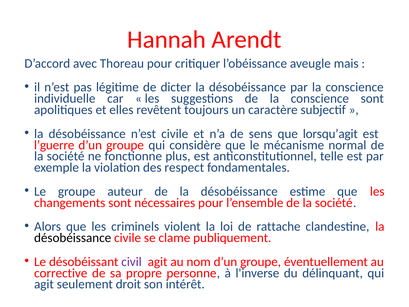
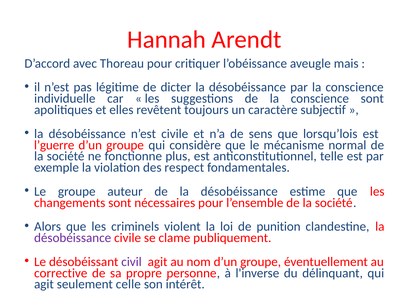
lorsqu’agit: lorsqu’agit -> lorsqu’lois
rattache: rattache -> punition
désobéissance at (73, 238) colour: black -> purple
droit: droit -> celle
